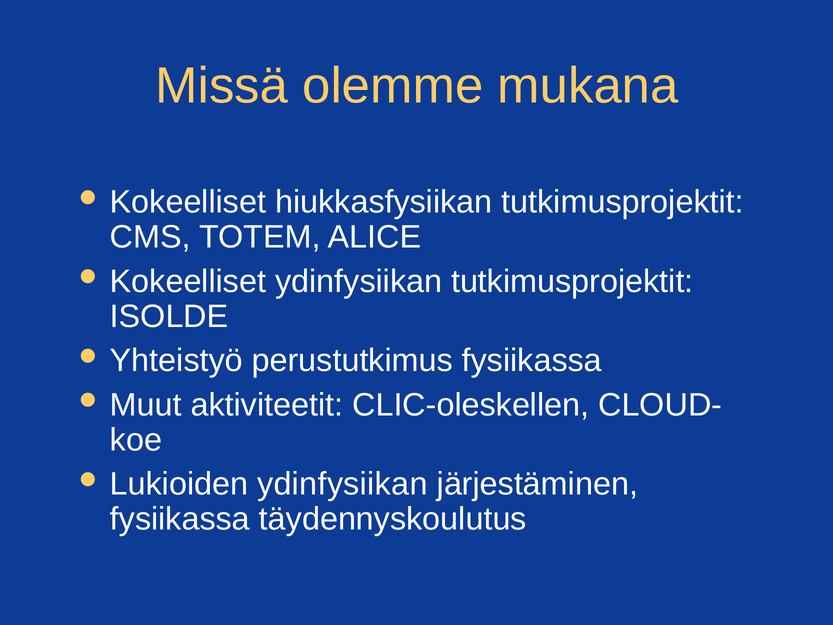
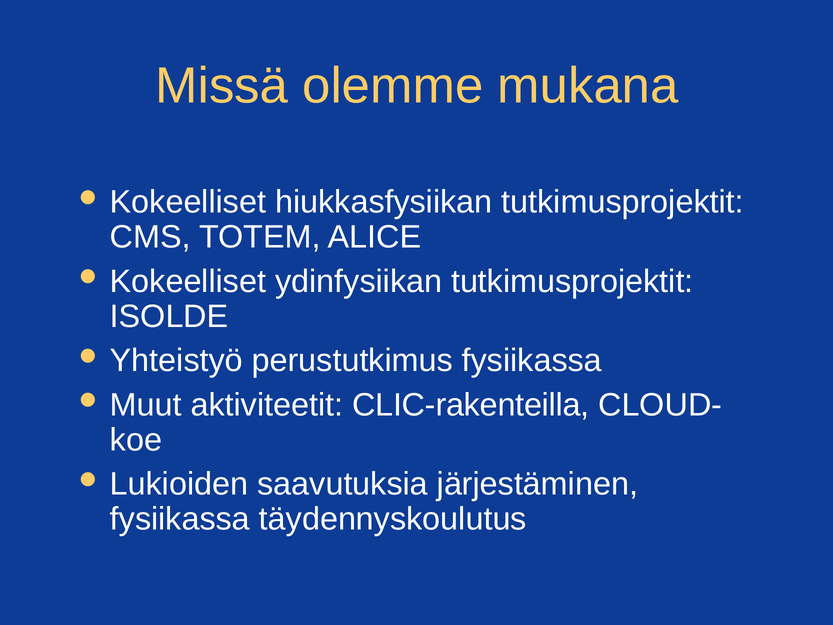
CLIC-oleskellen: CLIC-oleskellen -> CLIC-rakenteilla
Lukioiden ydinfysiikan: ydinfysiikan -> saavutuksia
